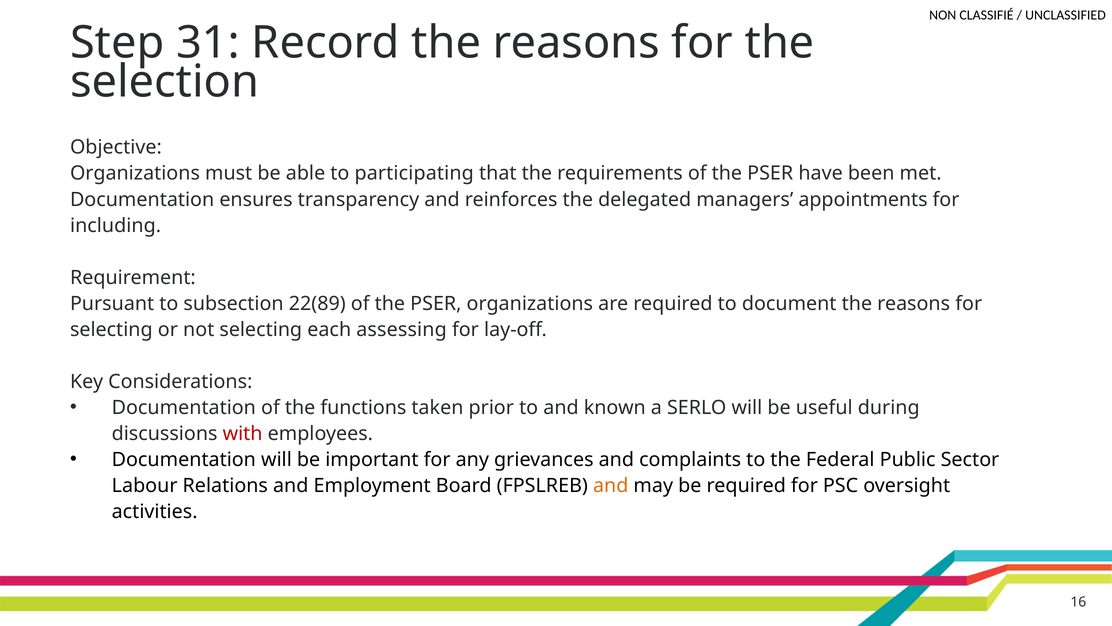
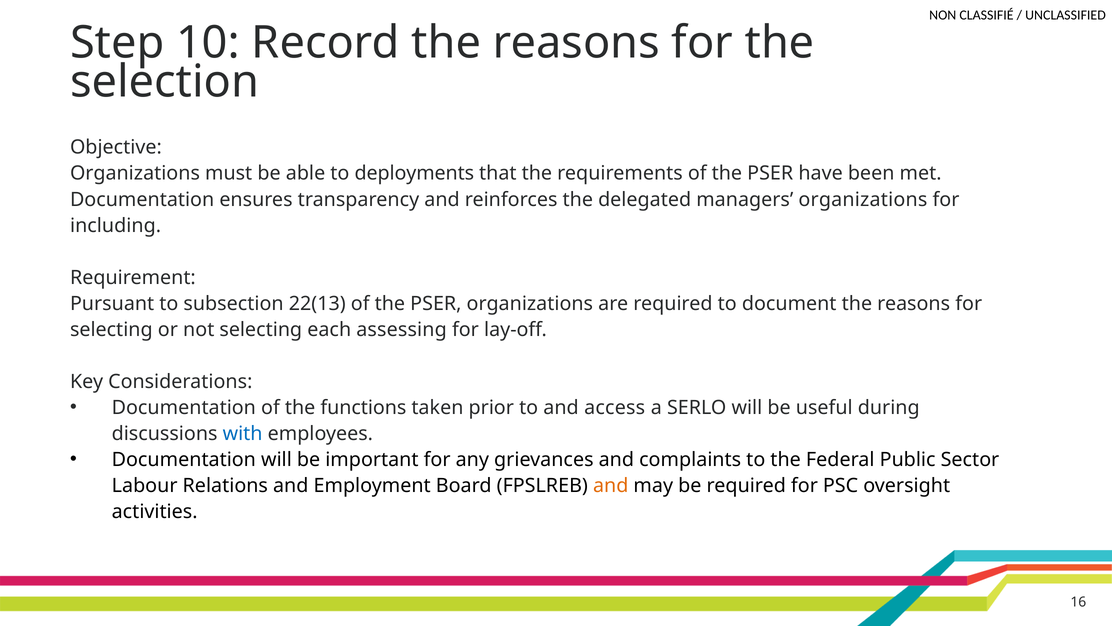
31: 31 -> 10
participating: participating -> deployments
managers appointments: appointments -> organizations
22(89: 22(89 -> 22(13
known: known -> access
with colour: red -> blue
